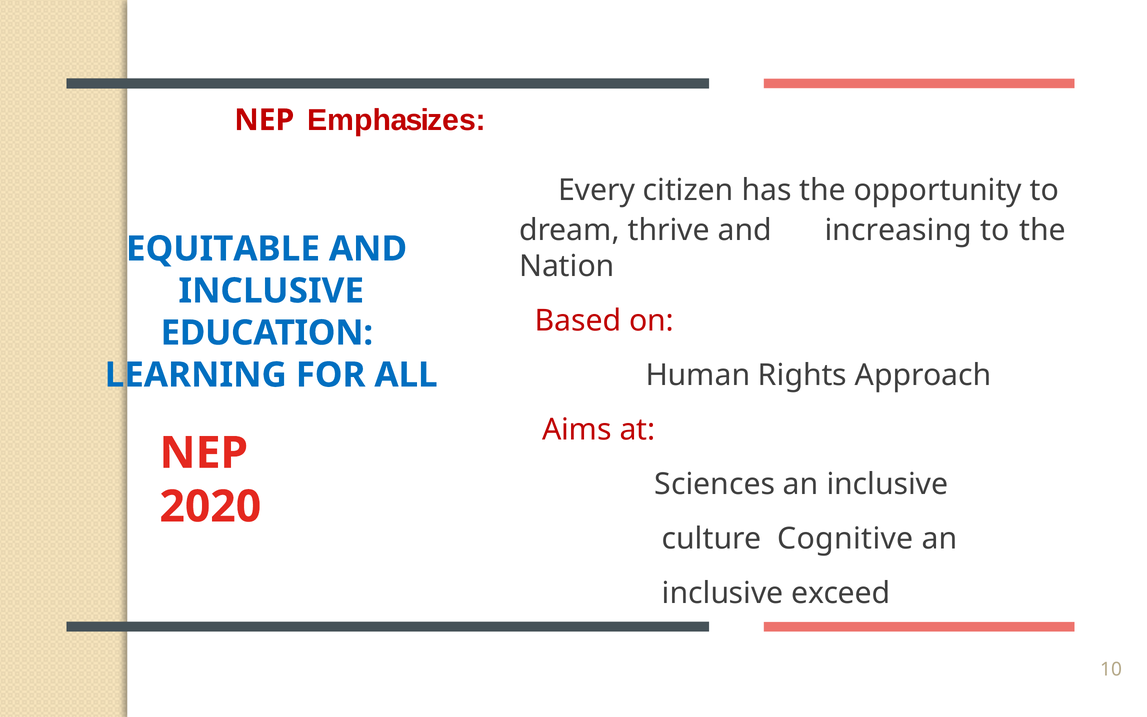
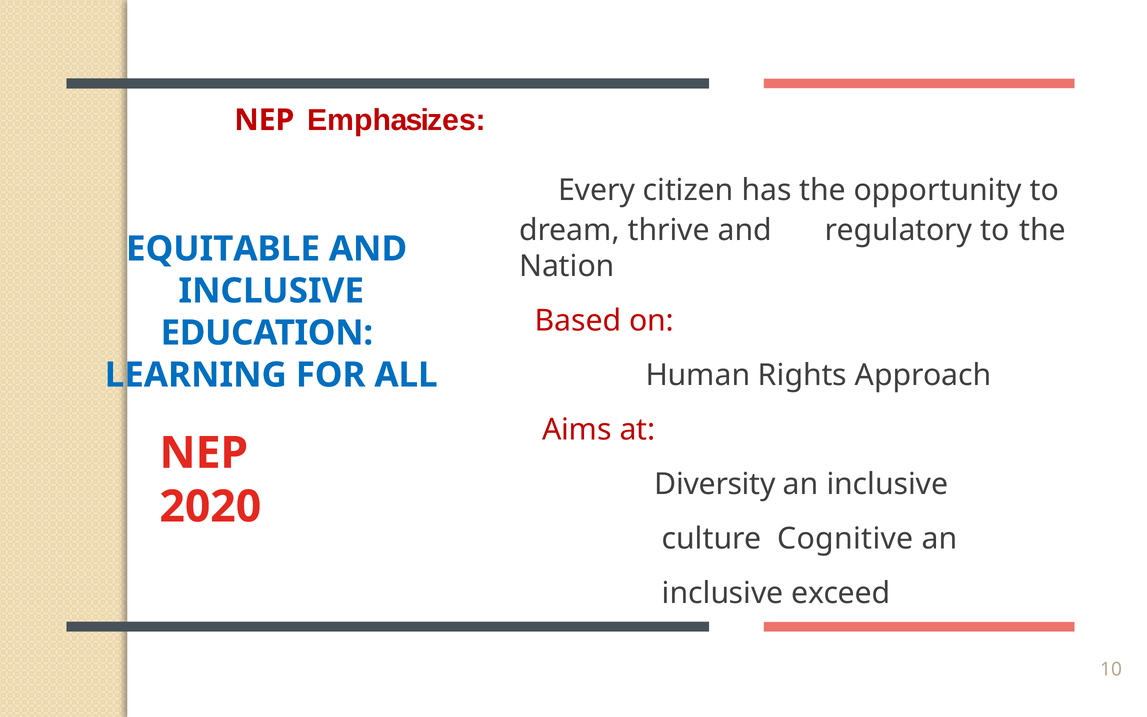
increasing: increasing -> regulatory
Sciences: Sciences -> Diversity
